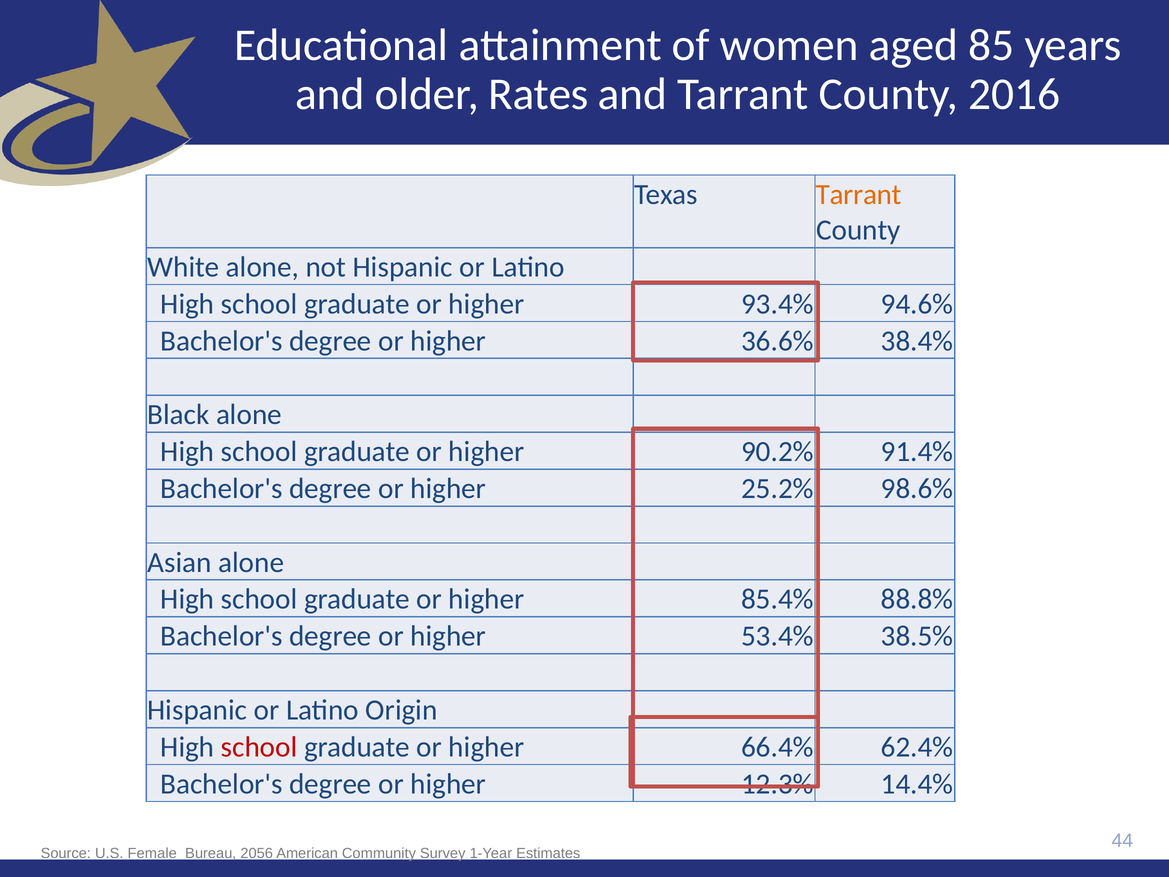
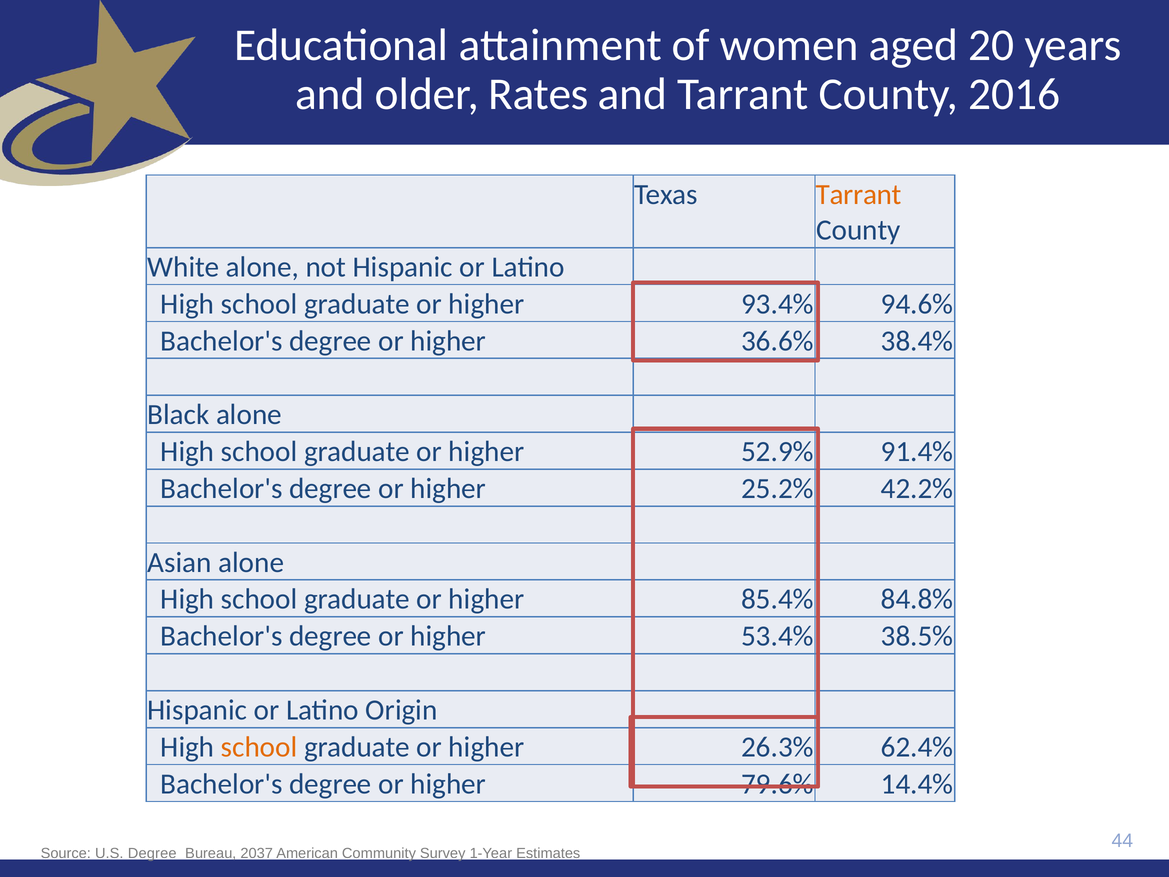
85: 85 -> 20
90.2%: 90.2% -> 52.9%
98.6%: 98.6% -> 42.2%
88.8%: 88.8% -> 84.8%
school at (259, 747) colour: red -> orange
66.4%: 66.4% -> 26.3%
12.3%: 12.3% -> 79.6%
U.S Female: Female -> Degree
2056: 2056 -> 2037
